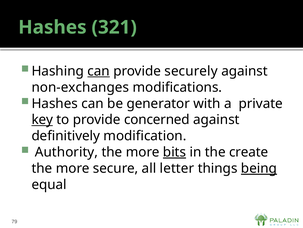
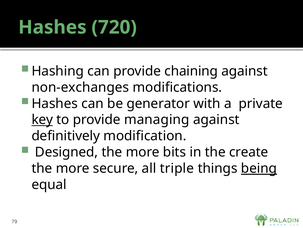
321: 321 -> 720
can at (99, 71) underline: present -> none
securely: securely -> chaining
concerned: concerned -> managing
Authority: Authority -> Designed
bits underline: present -> none
letter: letter -> triple
